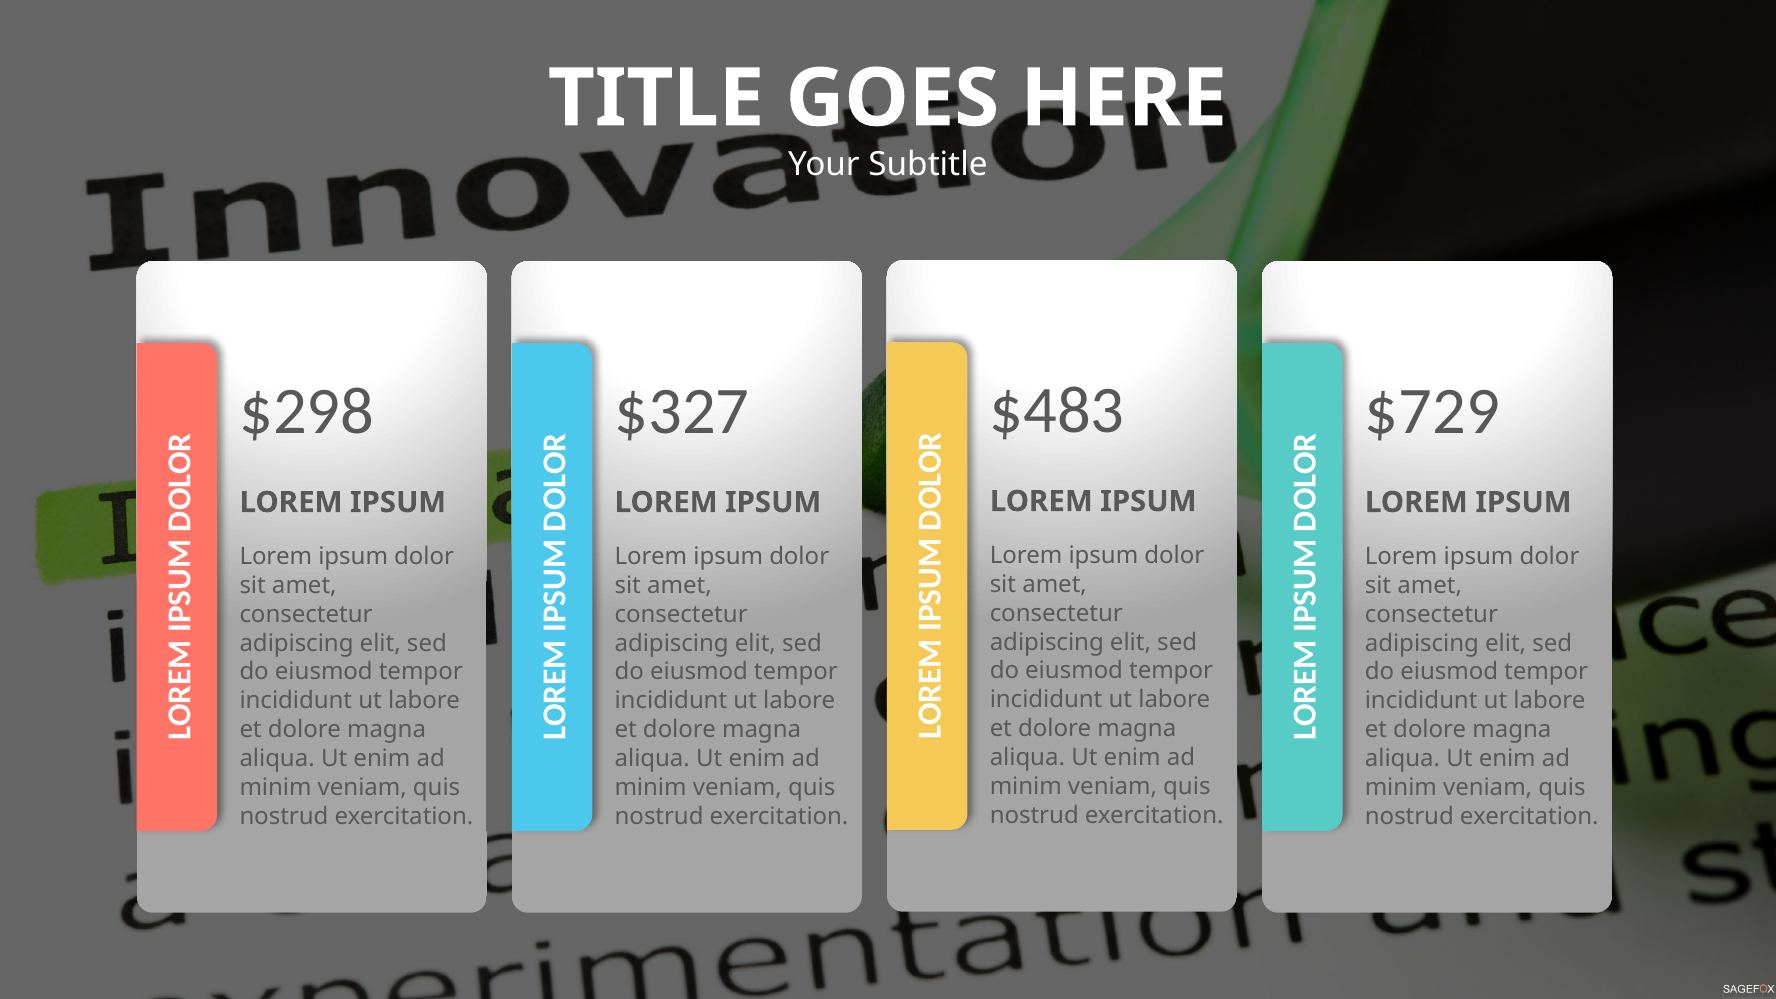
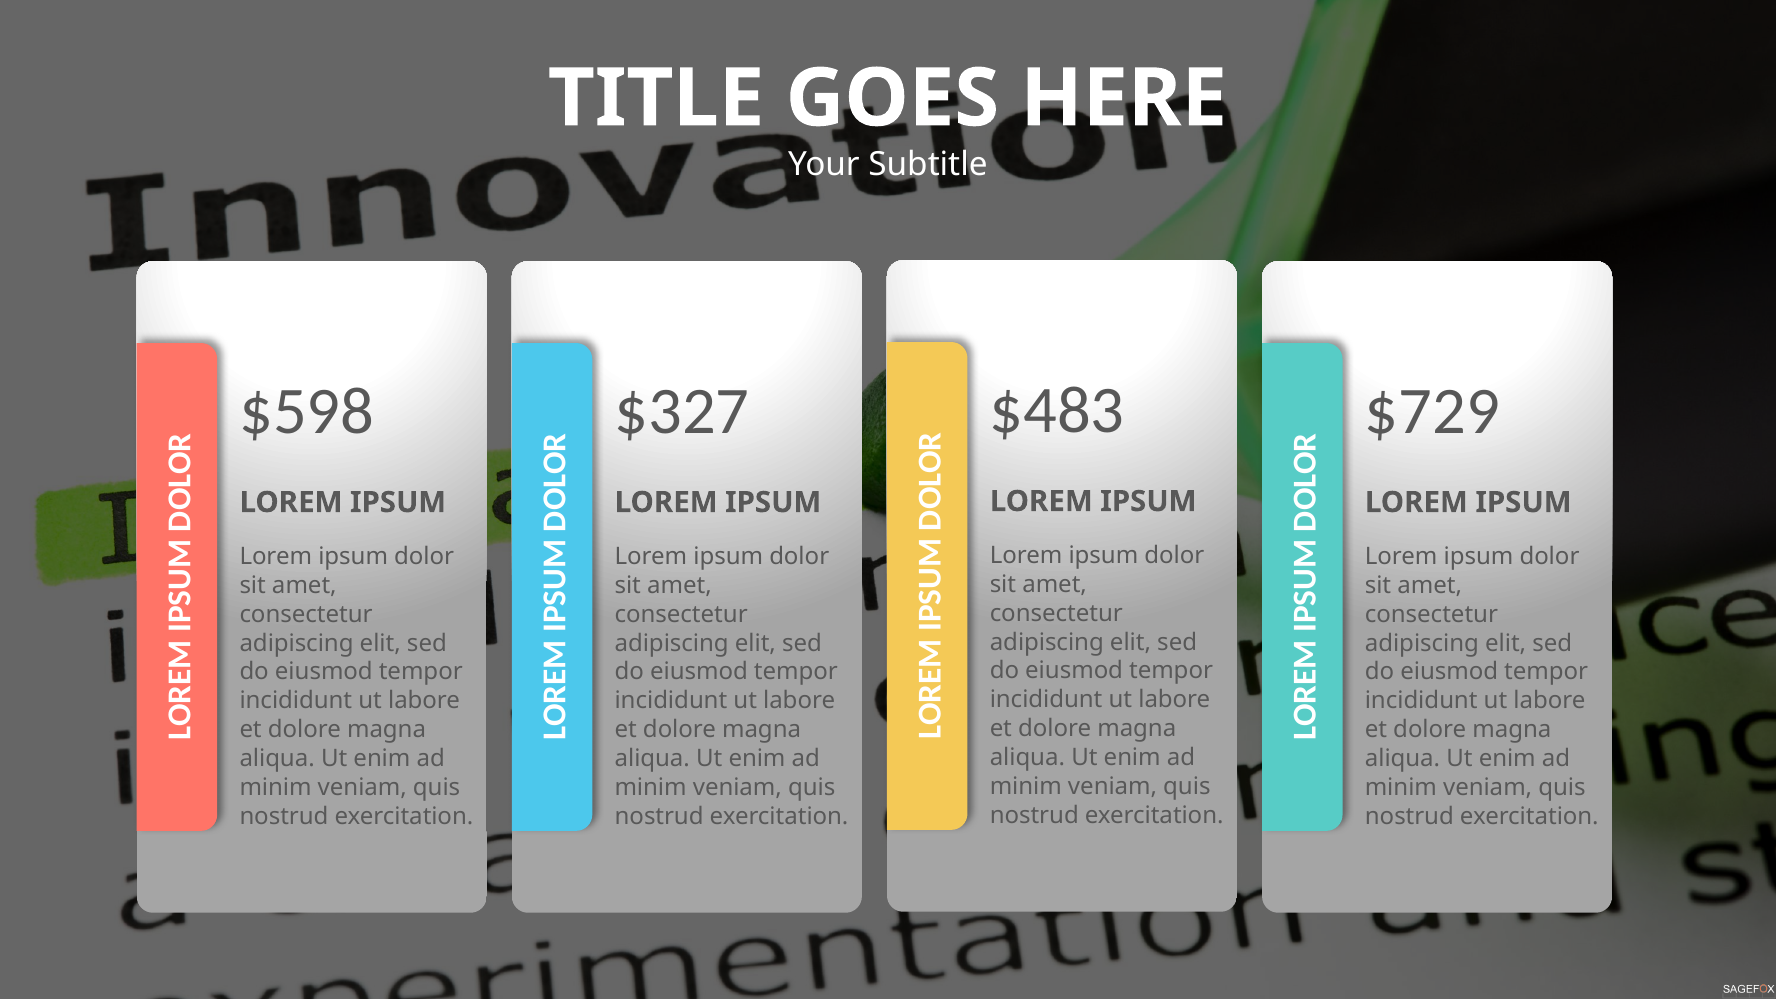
$298: $298 -> $598
